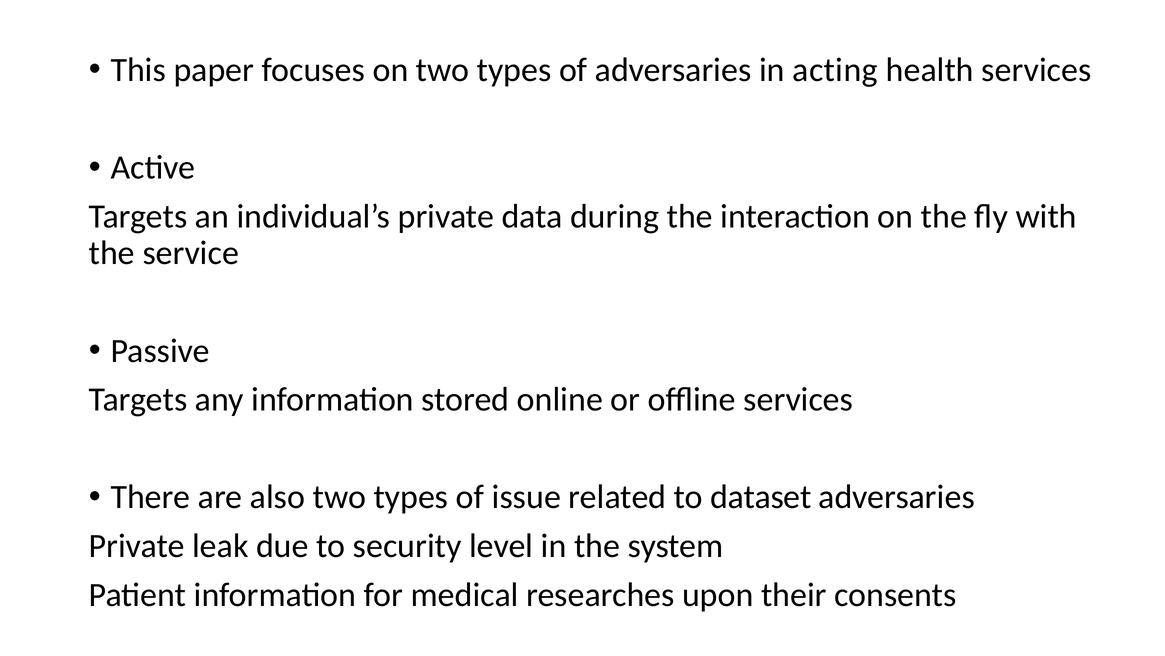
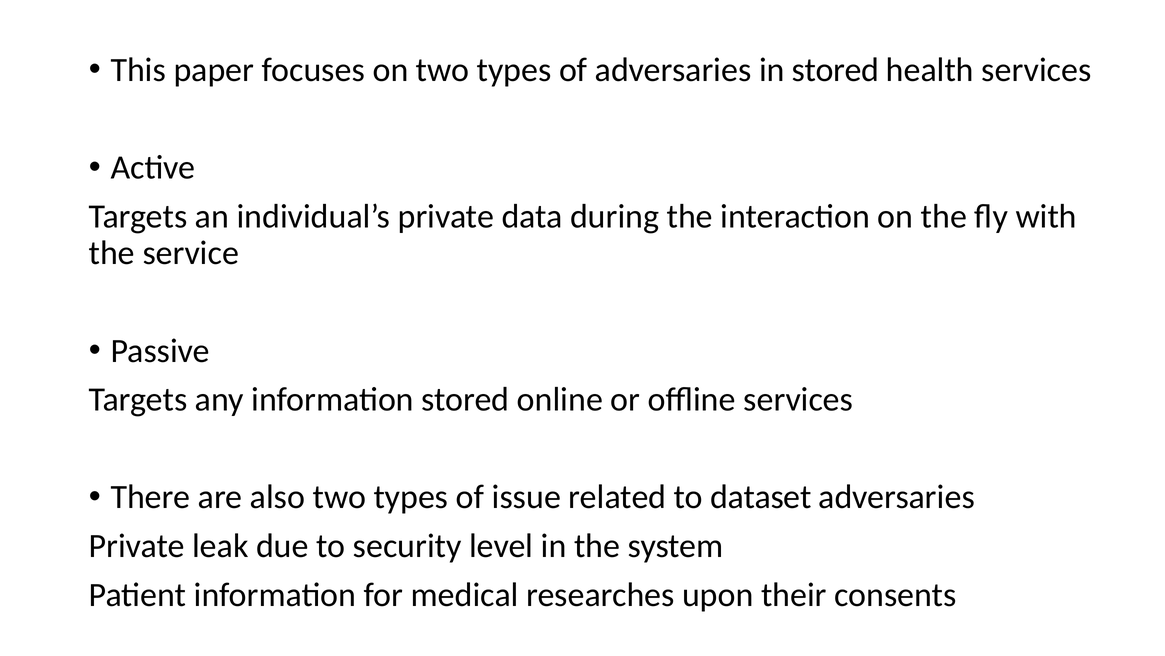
in acting: acting -> stored
